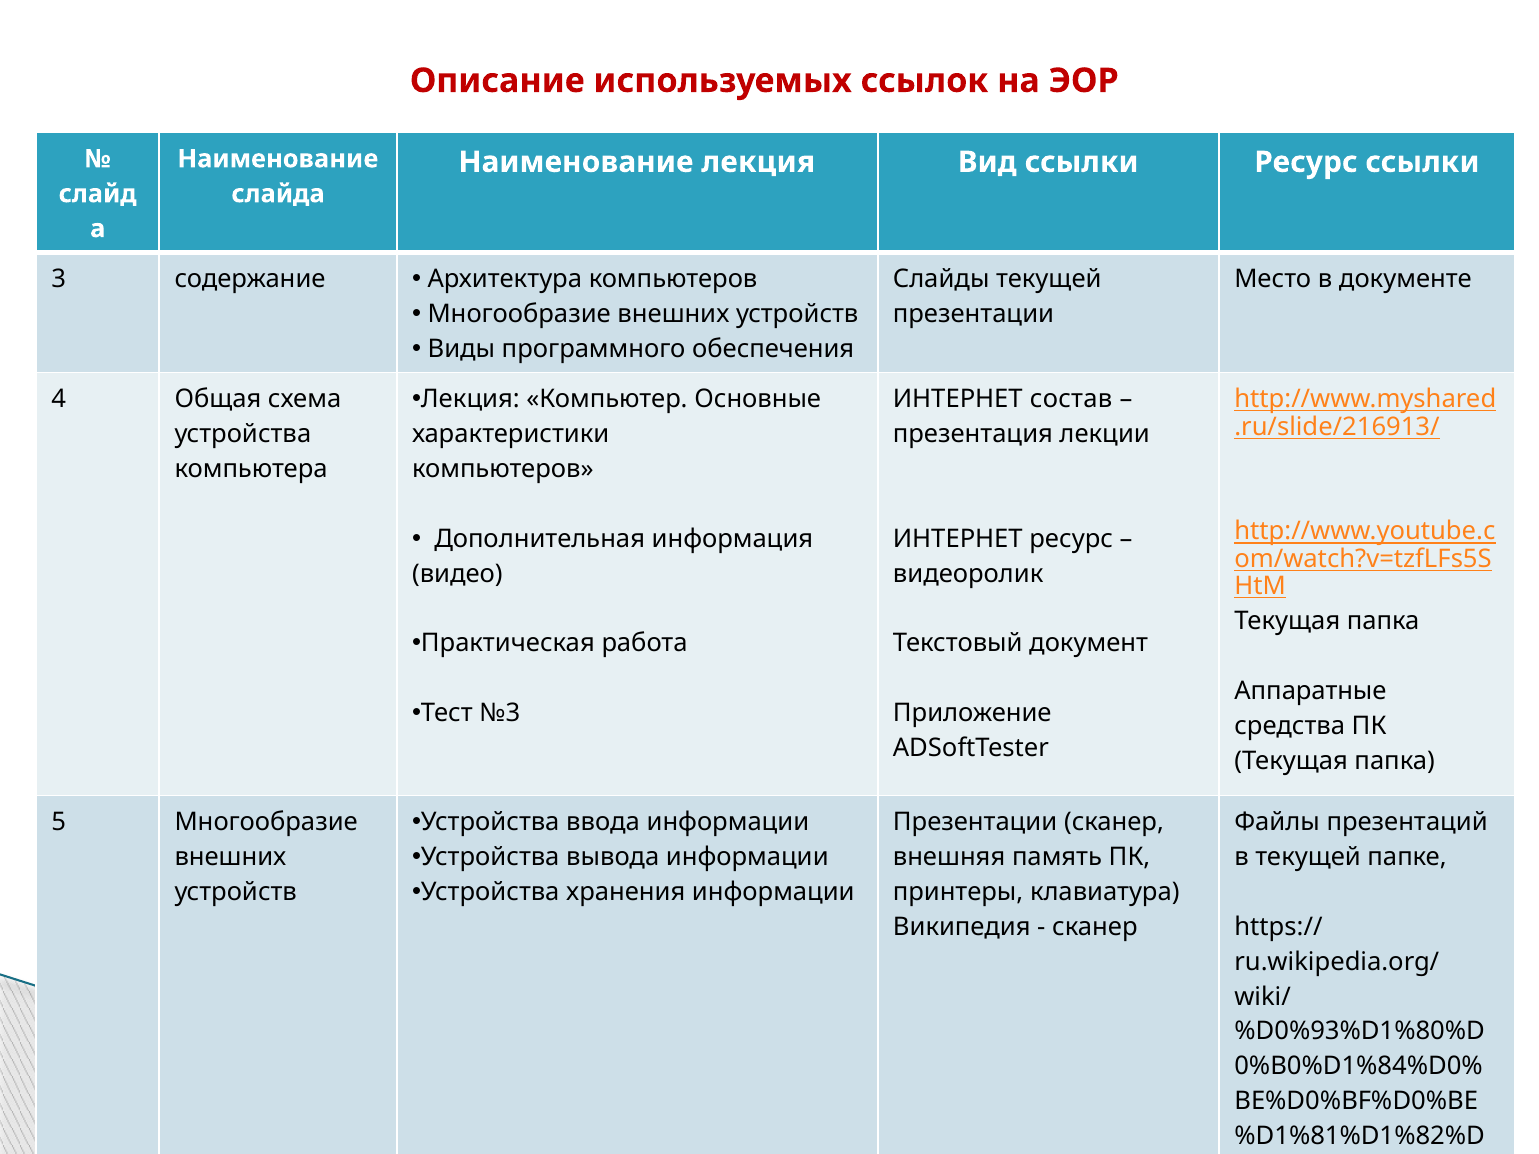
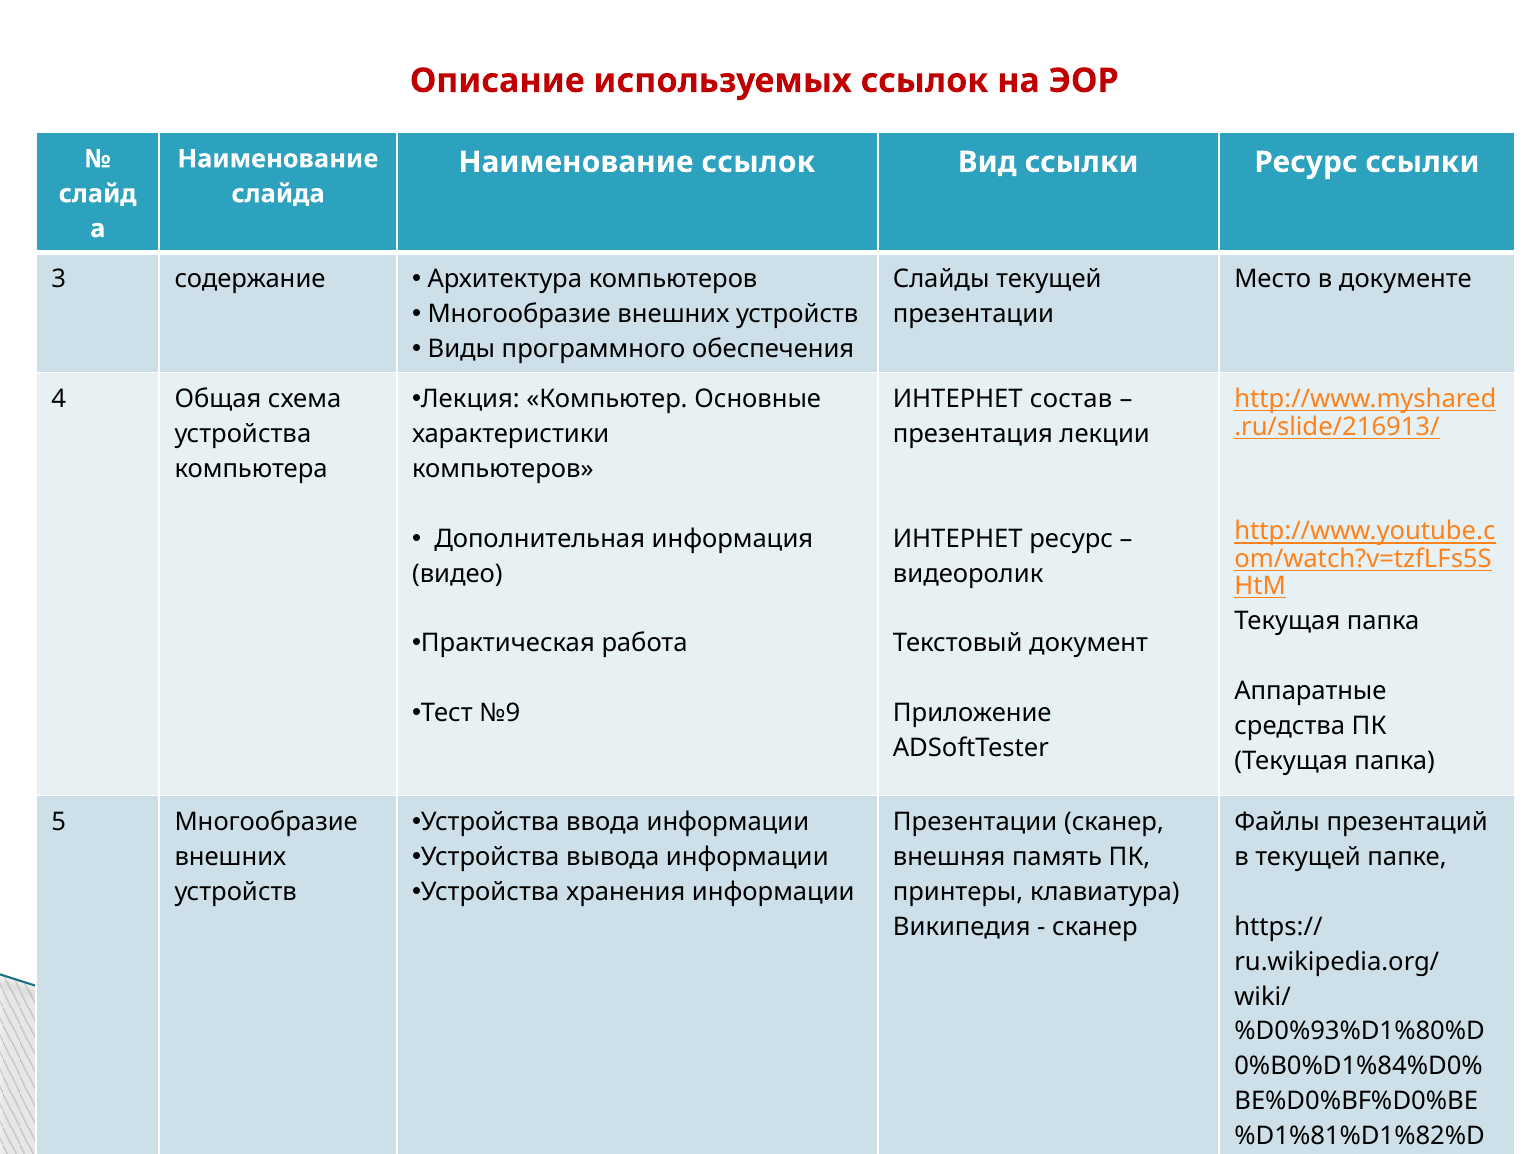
Наименование лекция: лекция -> ссылок
№3: №3 -> №9
